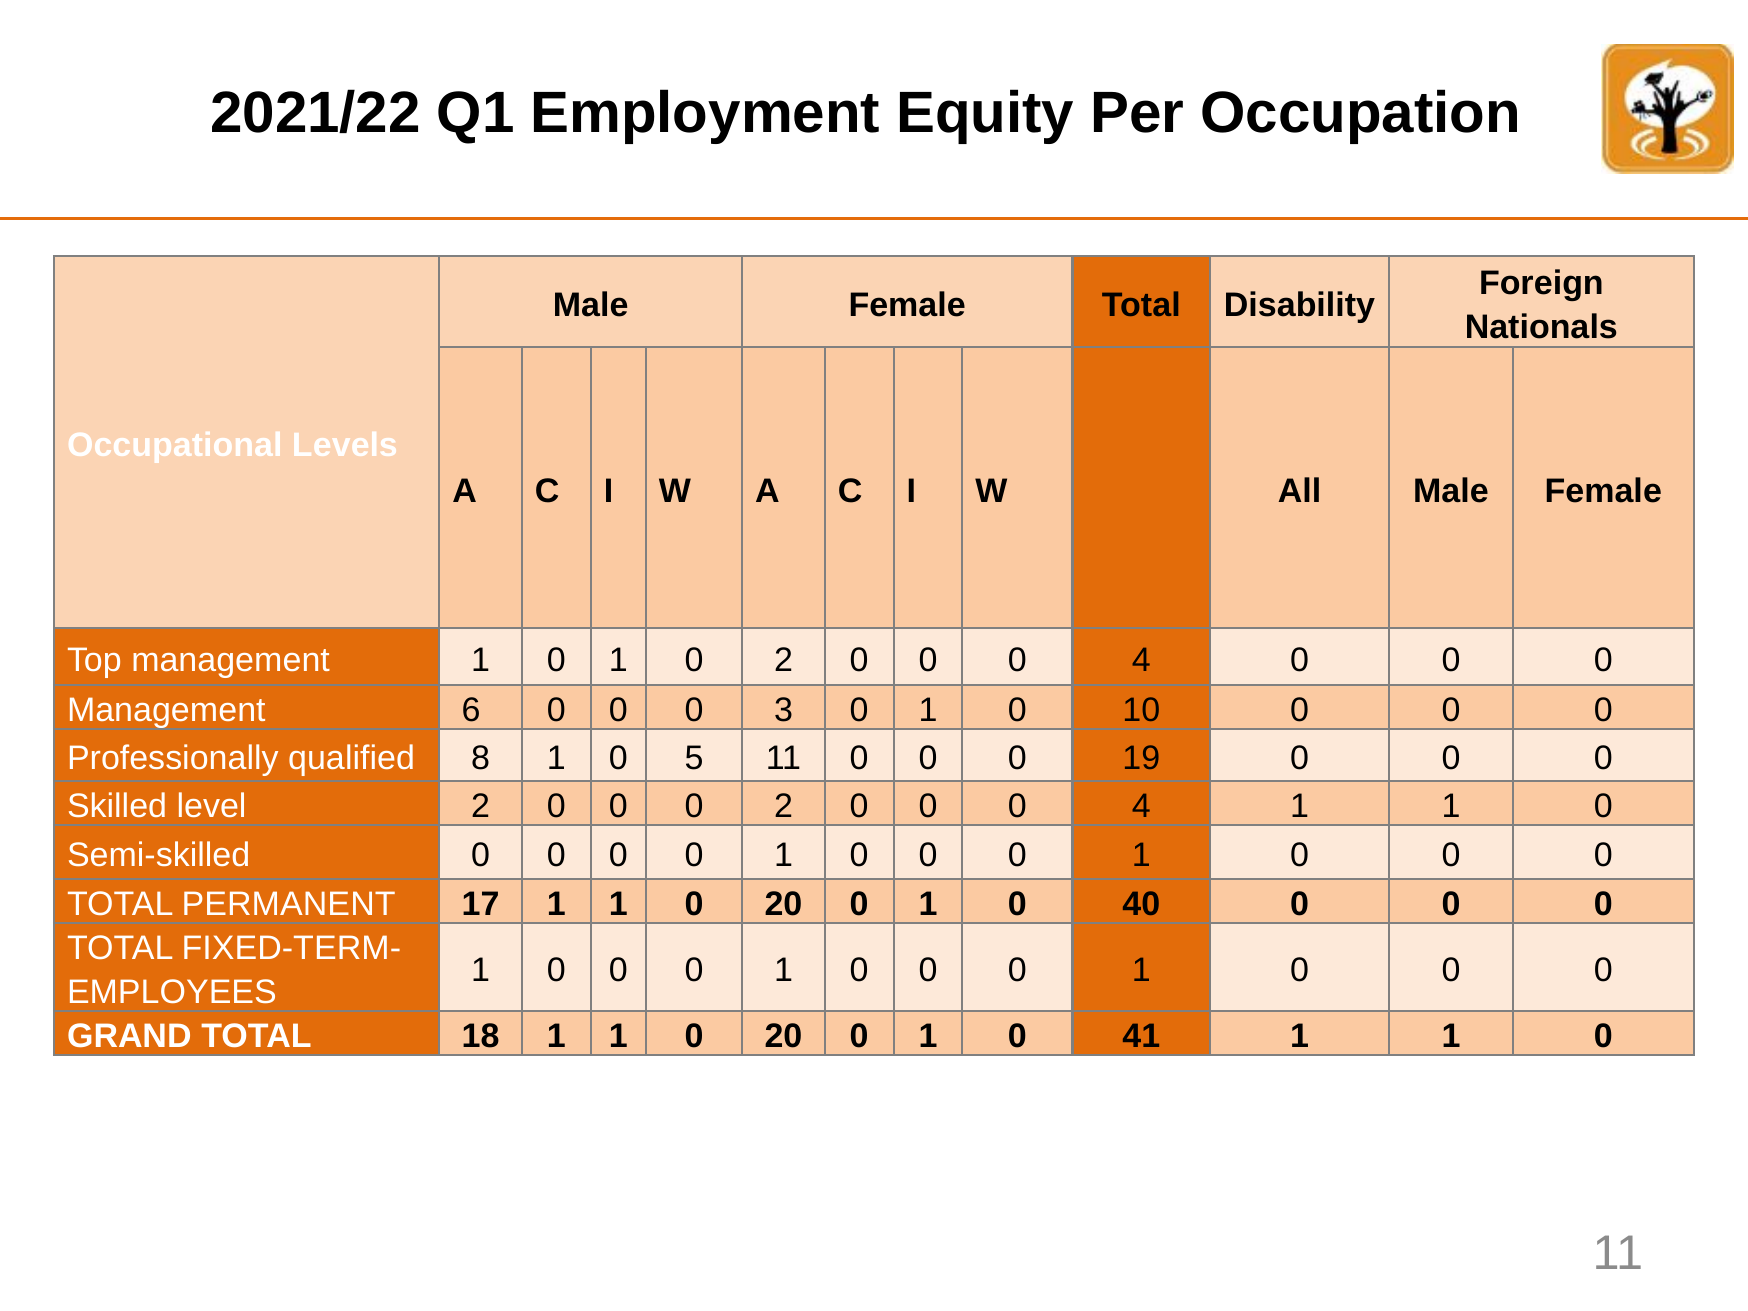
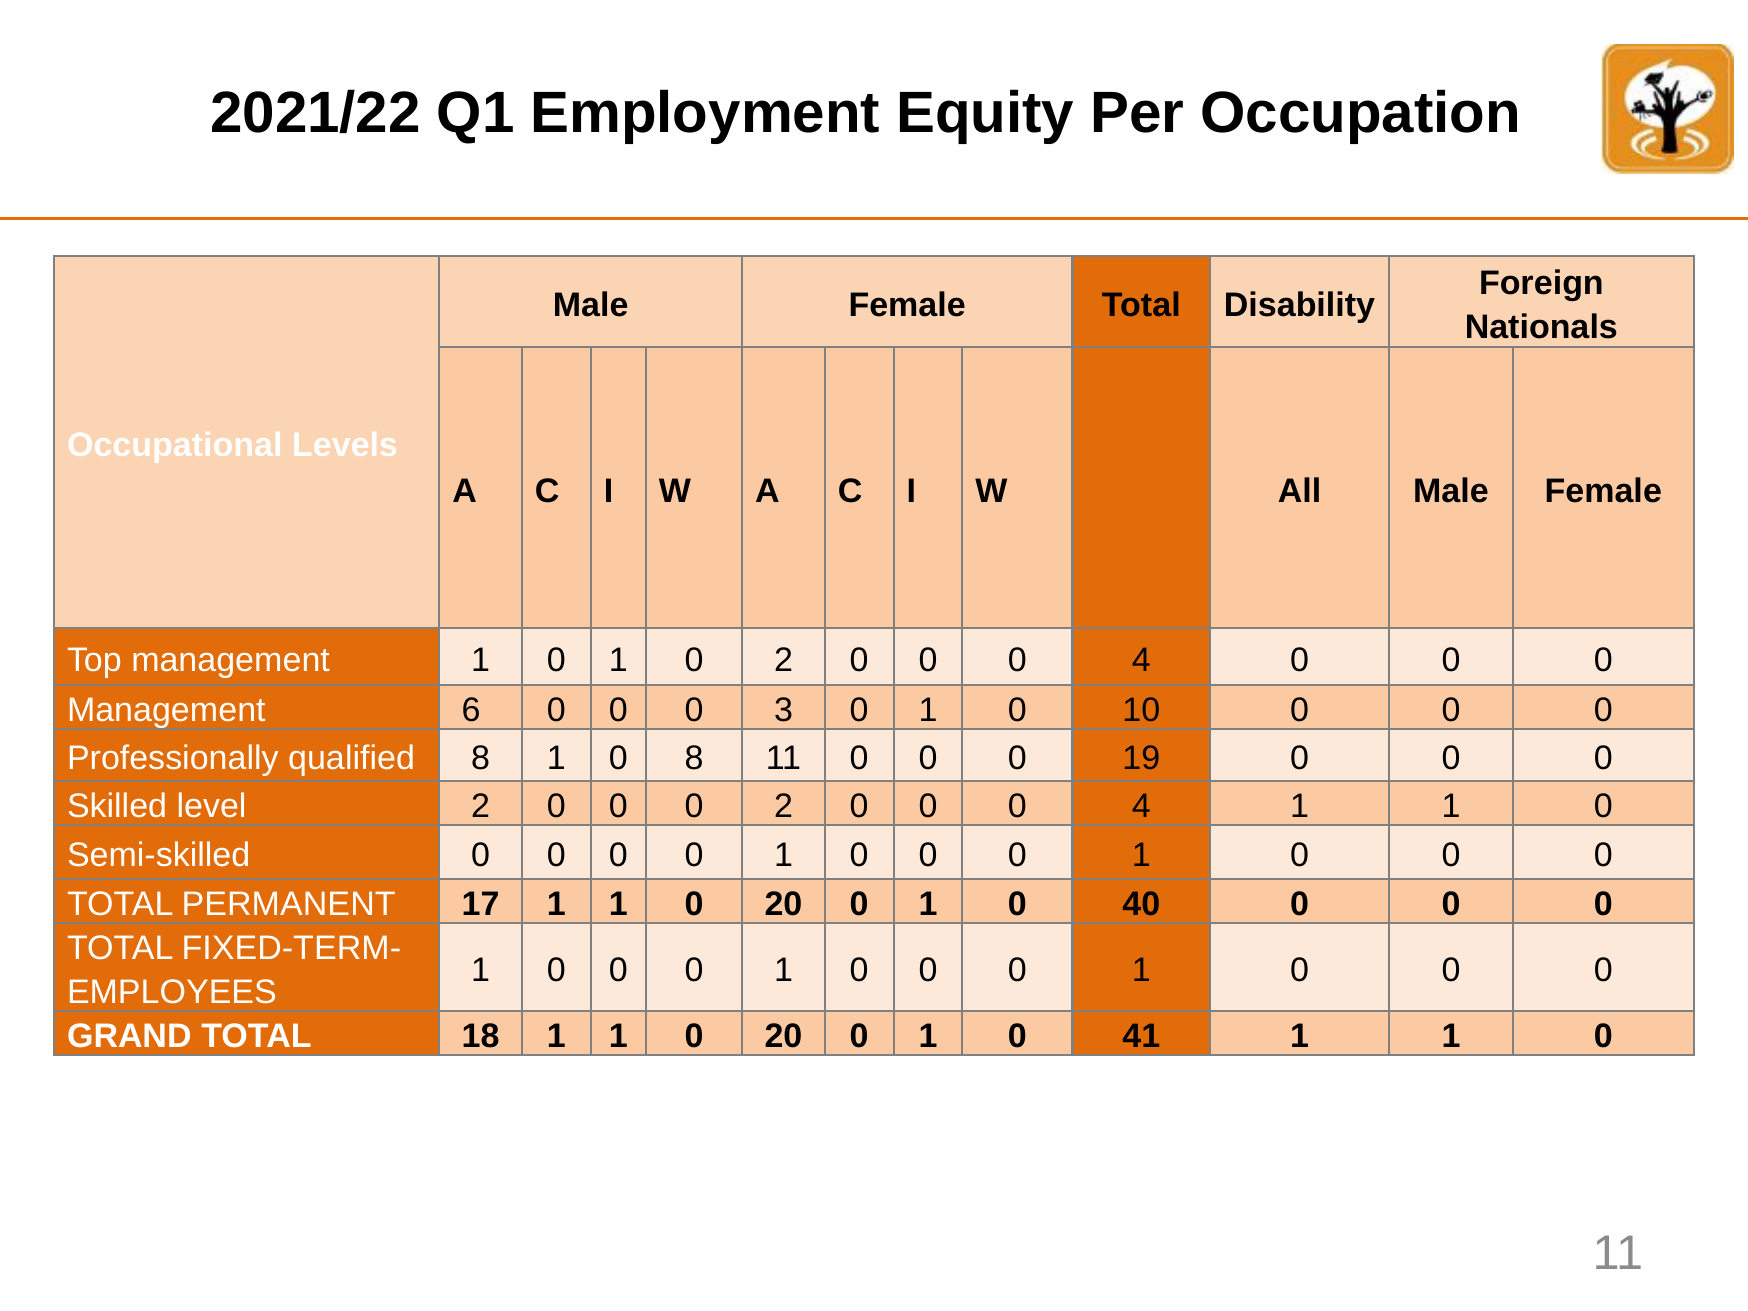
0 5: 5 -> 8
